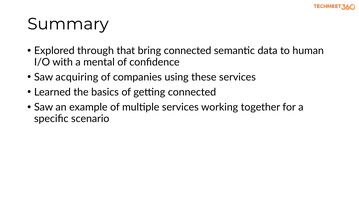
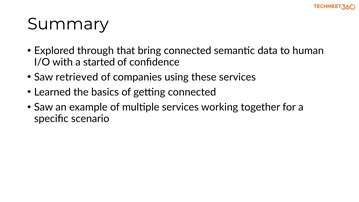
mental: mental -> started
acquiring: acquiring -> retrieved
